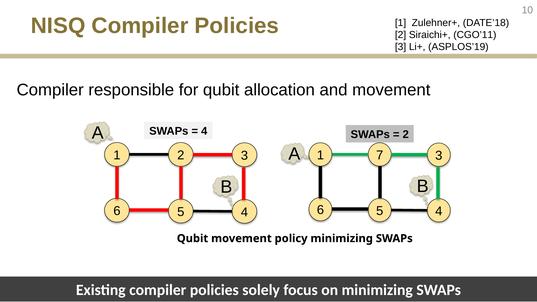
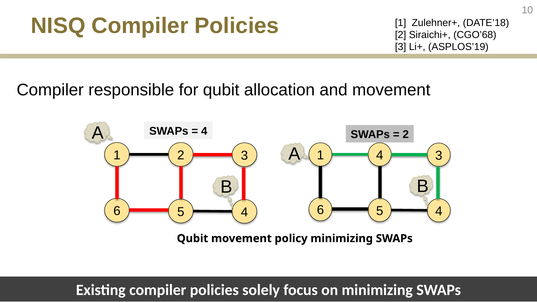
CGO’11: CGO’11 -> CGO’68
1 7: 7 -> 4
